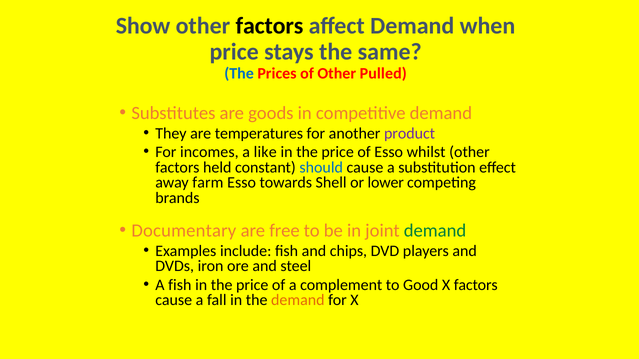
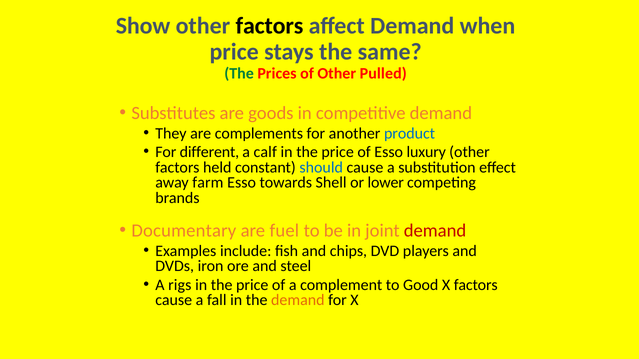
The at (239, 73) colour: blue -> green
temperatures: temperatures -> complements
product colour: purple -> blue
incomes: incomes -> different
like: like -> calf
whilst: whilst -> luxury
free: free -> fuel
demand at (435, 231) colour: green -> red
A fish: fish -> rigs
